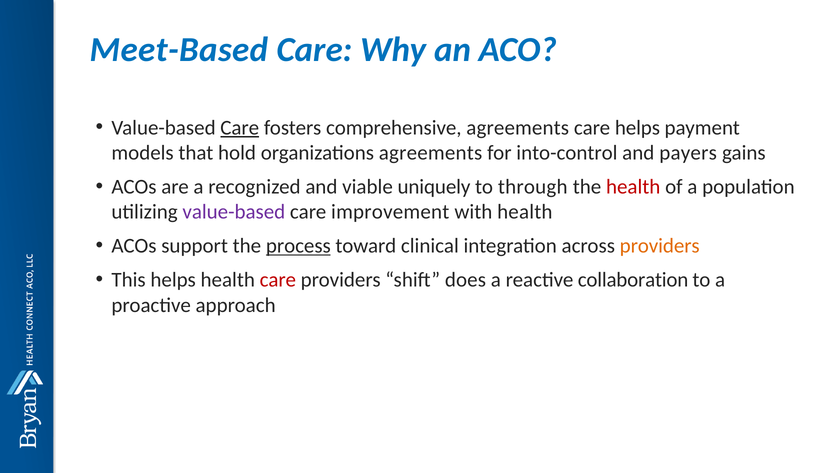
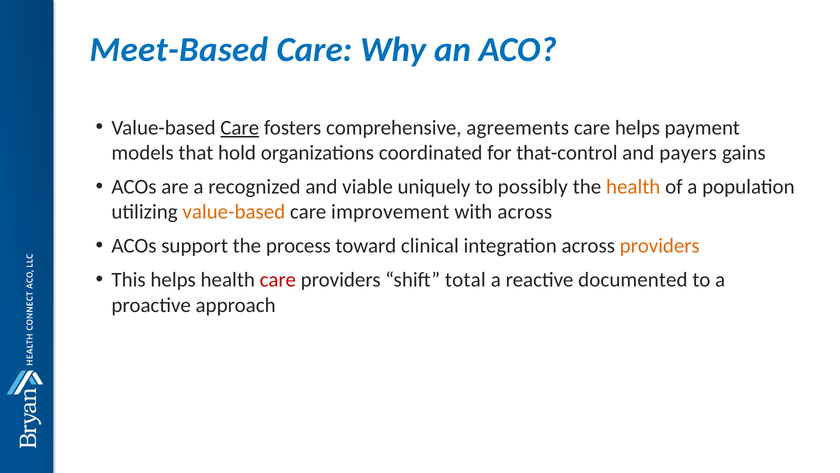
organizations agreements: agreements -> coordinated
into-control: into-control -> that-control
through: through -> possibly
health at (633, 187) colour: red -> orange
value-based at (234, 212) colour: purple -> orange
with health: health -> across
process underline: present -> none
does: does -> total
collaboration: collaboration -> documented
